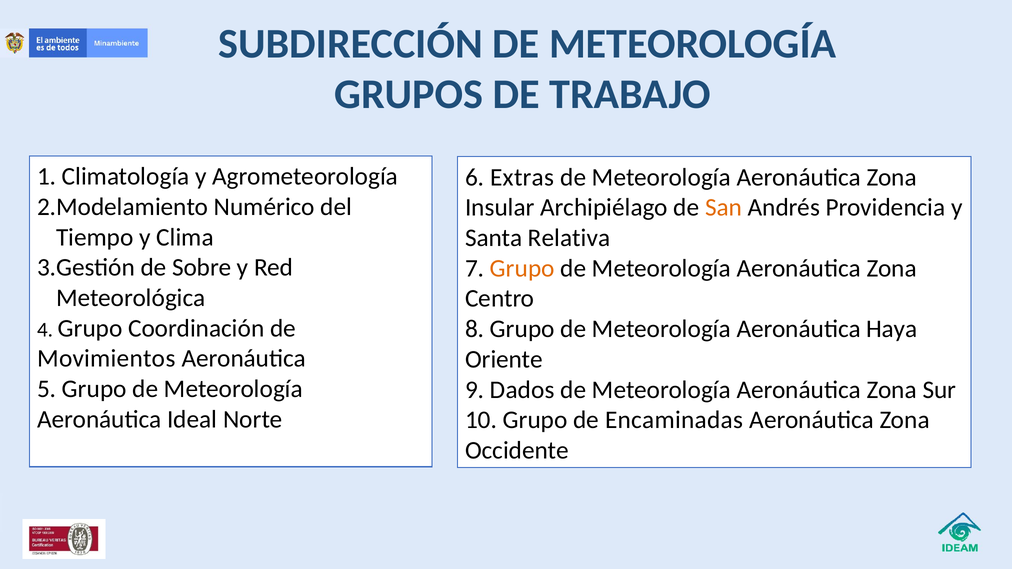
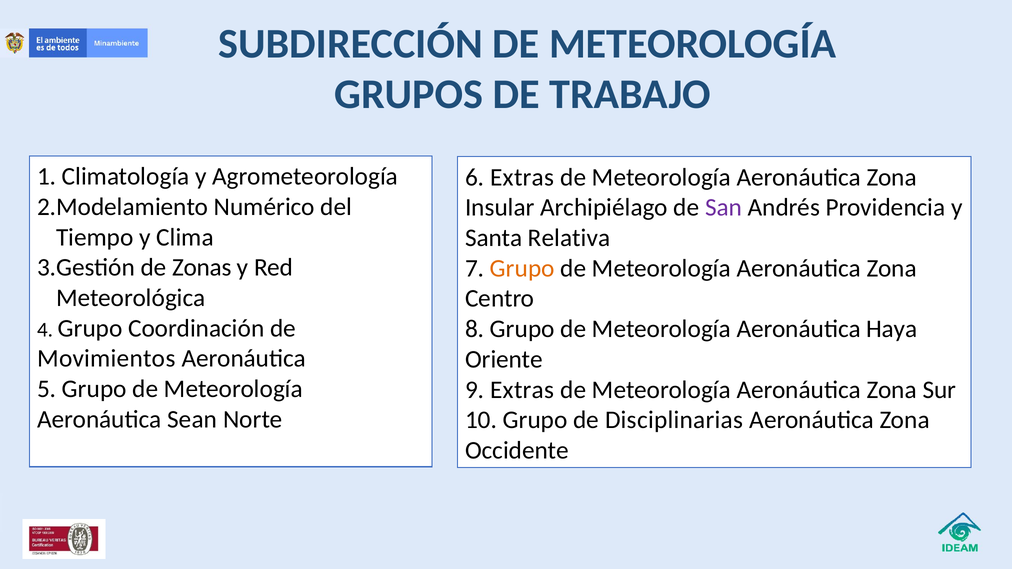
San colour: orange -> purple
Sobre: Sobre -> Zonas
9 Dados: Dados -> Extras
Ideal: Ideal -> Sean
Encaminadas: Encaminadas -> Disciplinarias
